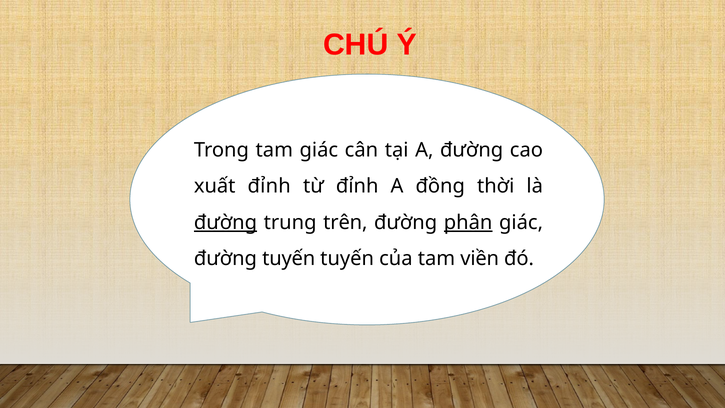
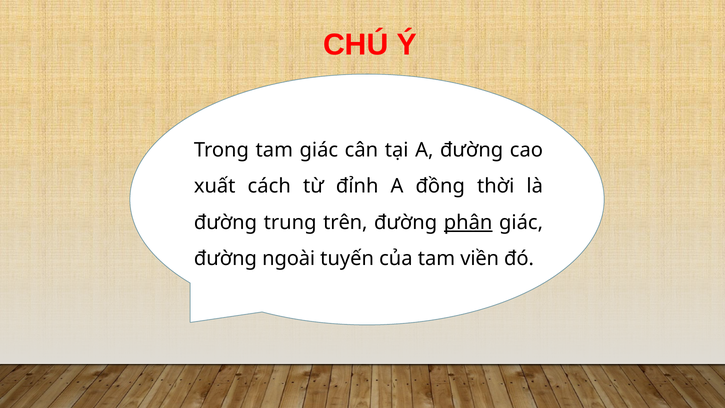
xuất đỉnh: đỉnh -> cách
đường at (225, 222) underline: present -> none
đường tuyến: tuyến -> ngoài
